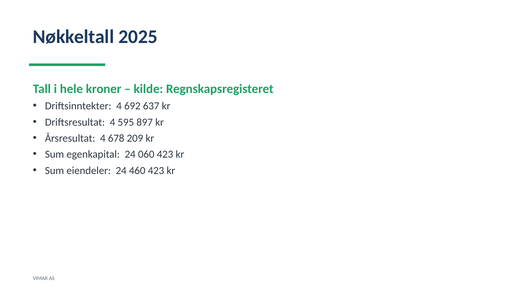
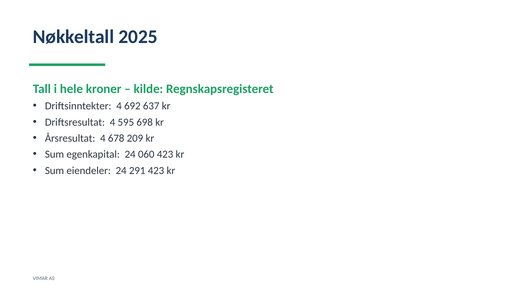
897: 897 -> 698
460: 460 -> 291
